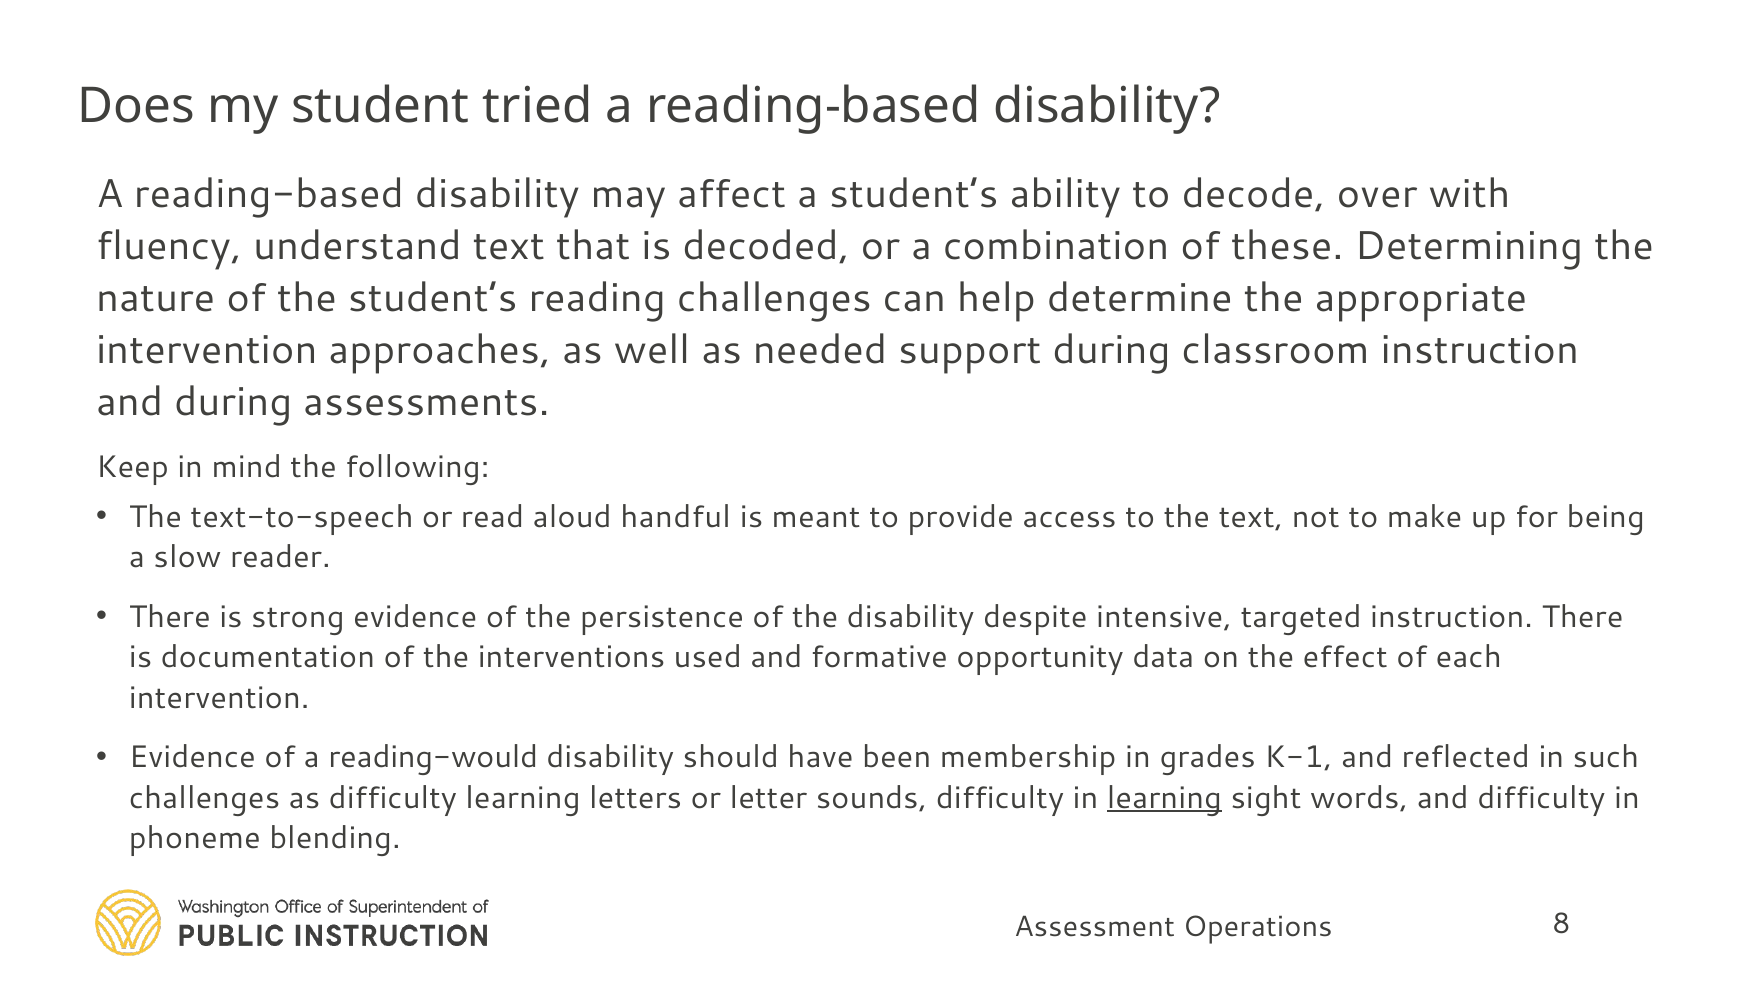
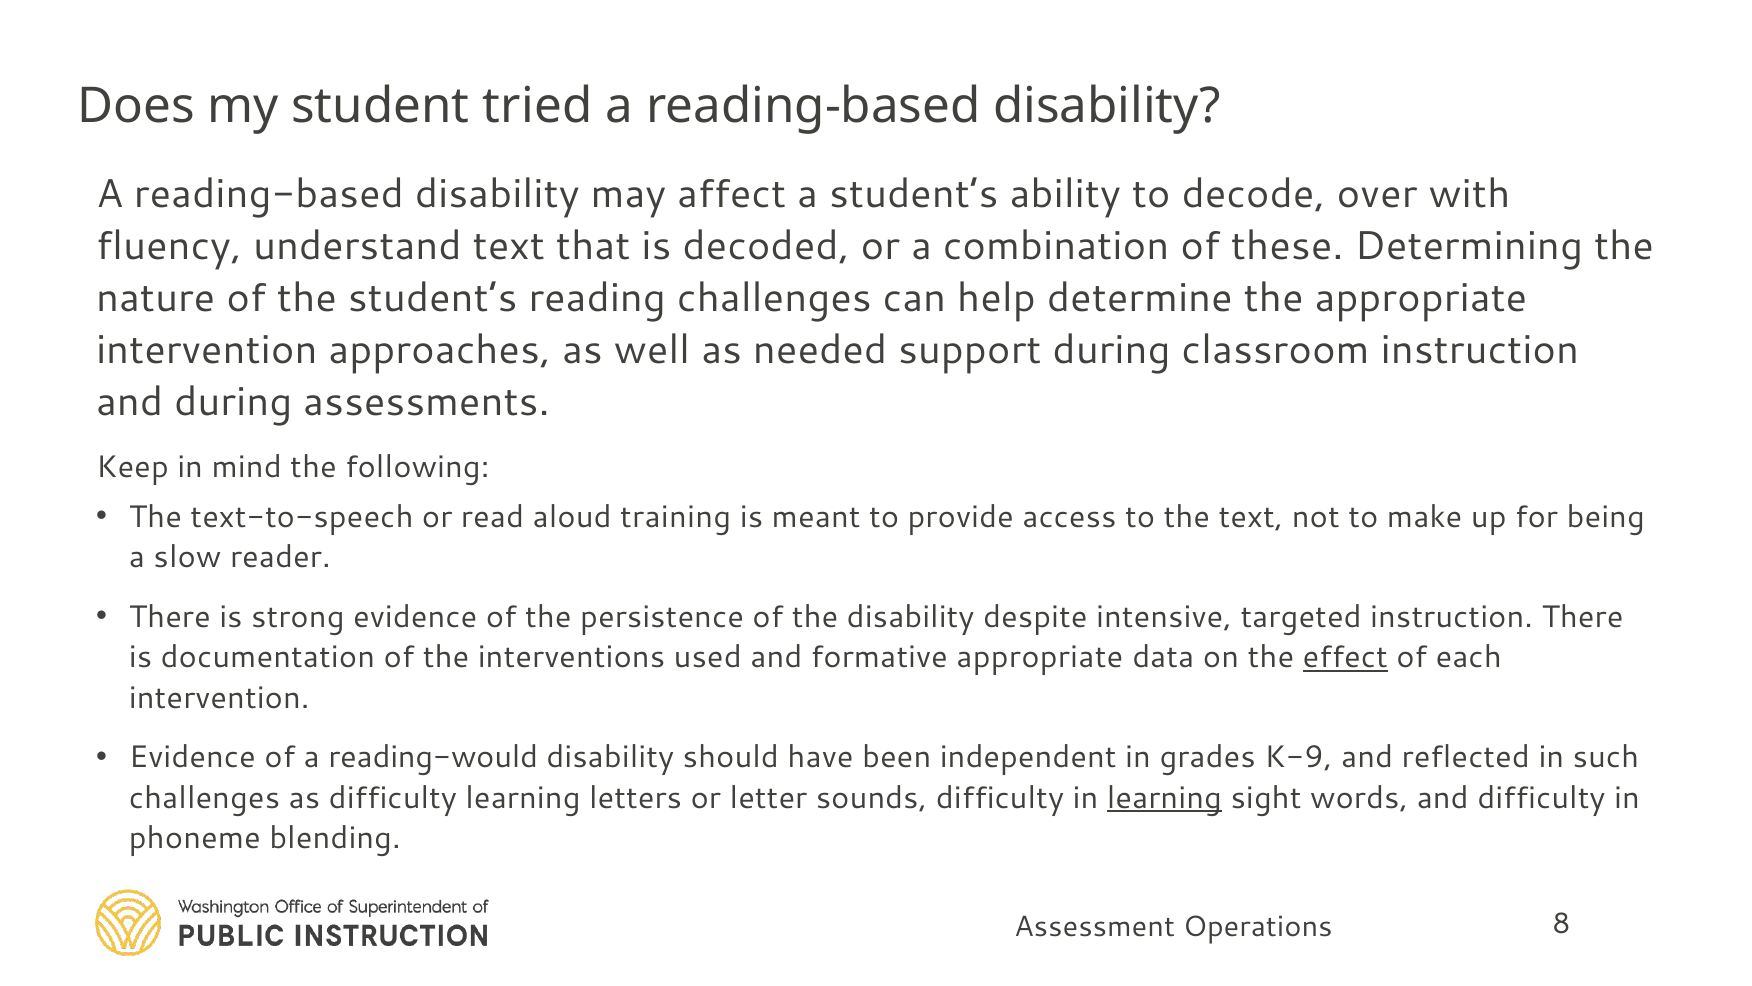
handful: handful -> training
formative opportunity: opportunity -> appropriate
effect underline: none -> present
membership: membership -> independent
K-1: K-1 -> K-9
